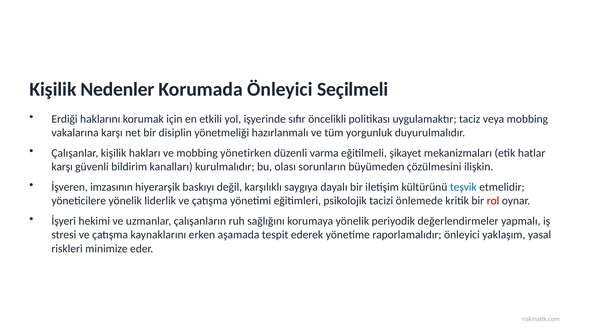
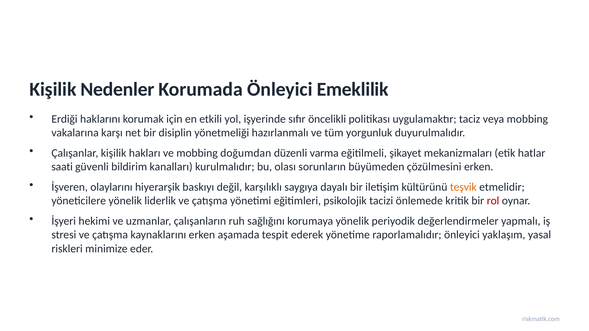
Seçilmeli: Seçilmeli -> Emeklilik
yönetirken: yönetirken -> doğumdan
karşı at (62, 167): karşı -> saati
çözülmesini ilişkin: ilişkin -> erken
imzasının: imzasının -> olaylarını
teşvik colour: blue -> orange
